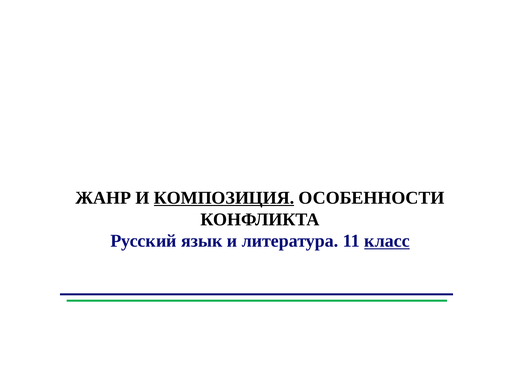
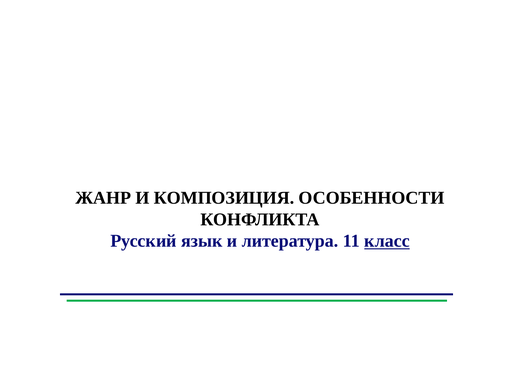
КОМПОЗИЦИЯ underline: present -> none
